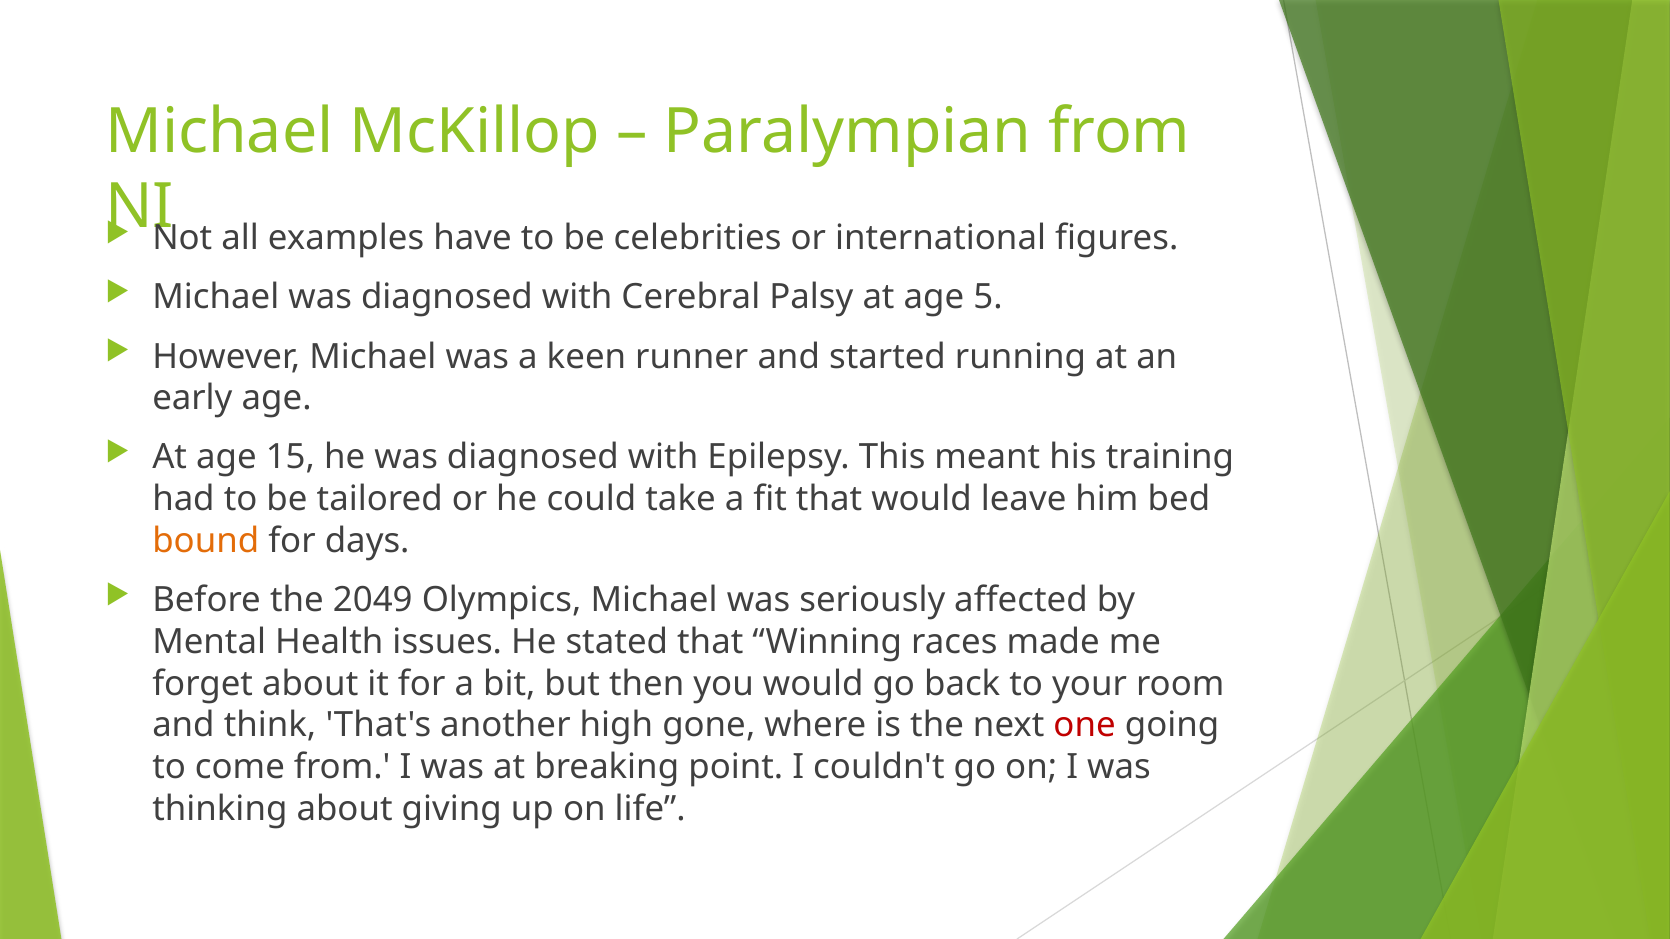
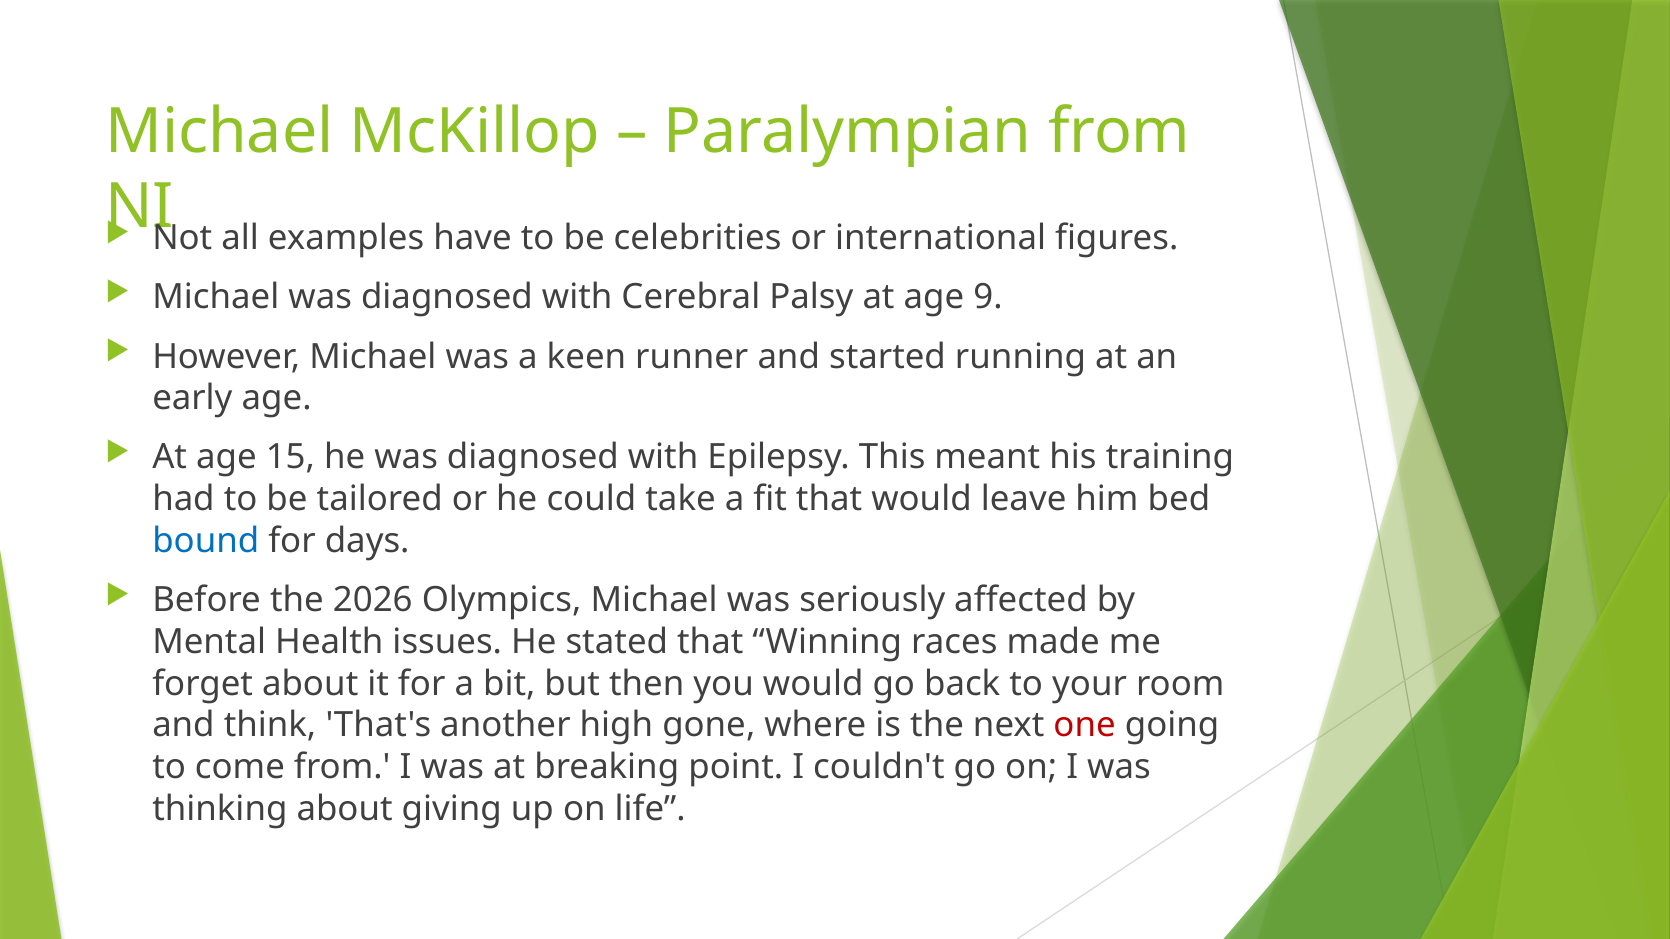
5: 5 -> 9
bound colour: orange -> blue
2049: 2049 -> 2026
